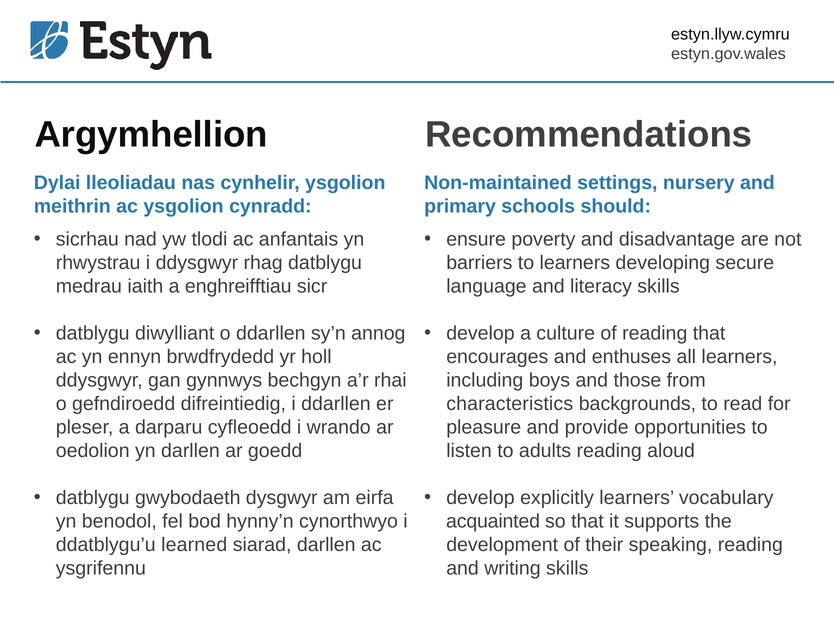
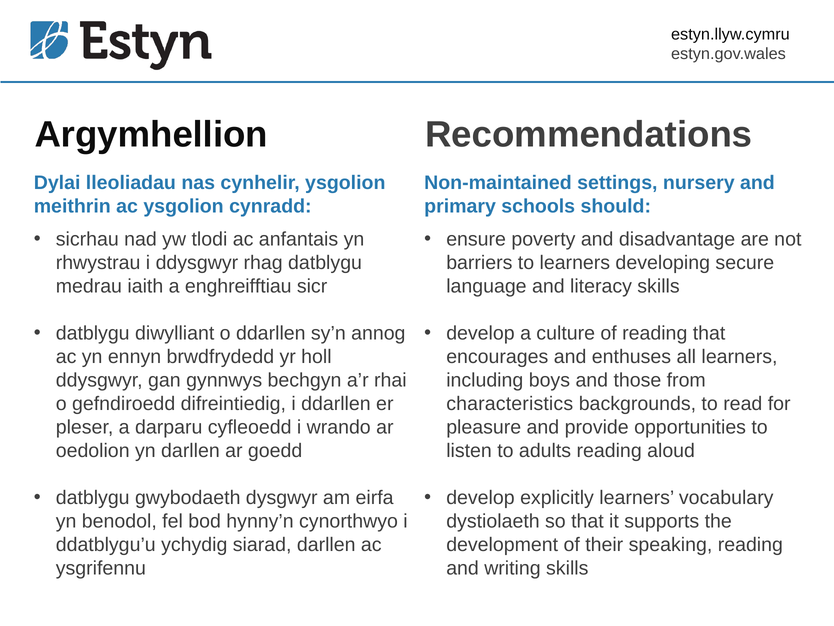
acquainted: acquainted -> dystiolaeth
learned: learned -> ychydig
